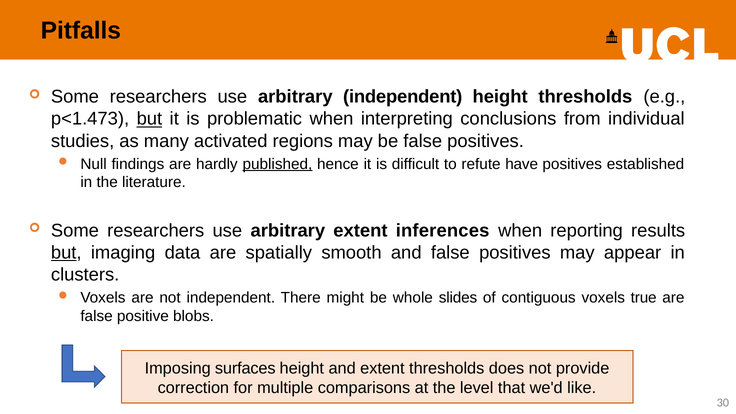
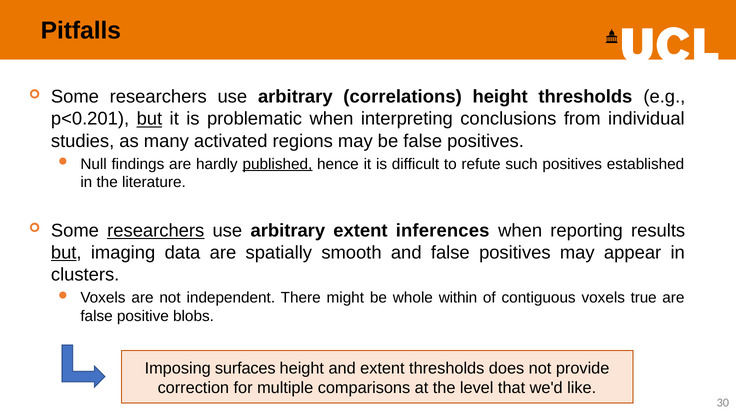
arbitrary independent: independent -> correlations
p<1.473: p<1.473 -> p<0.201
have: have -> such
researchers at (156, 231) underline: none -> present
slides: slides -> within
